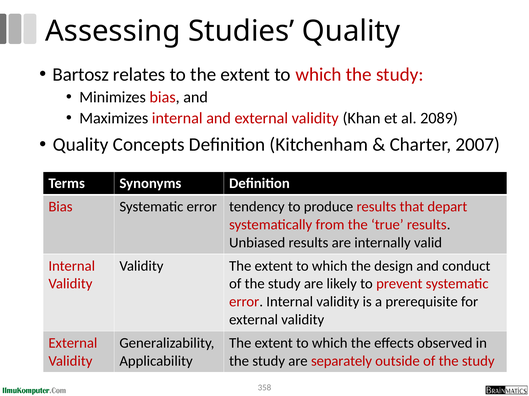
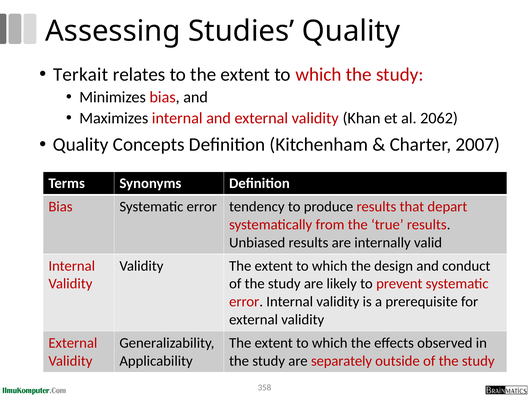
Bartosz: Bartosz -> Terkait
2089: 2089 -> 2062
